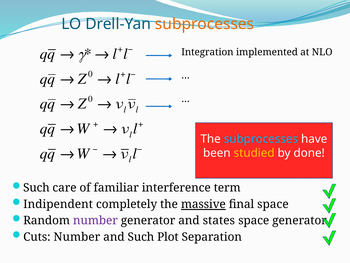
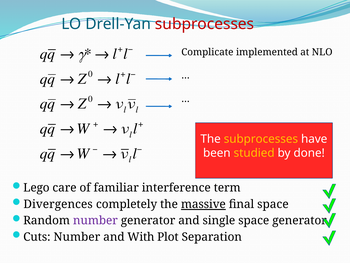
subprocesses at (205, 24) colour: orange -> red
Integration: Integration -> Complicate
subprocesses at (261, 139) colour: light blue -> yellow
Such at (36, 187): Such -> Lego
Indipendent: Indipendent -> Divergences
states: states -> single
and Such: Such -> With
